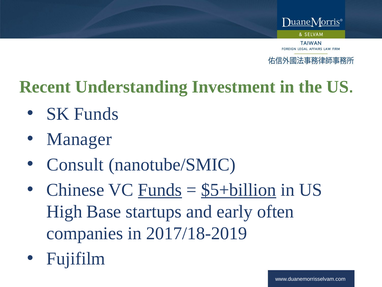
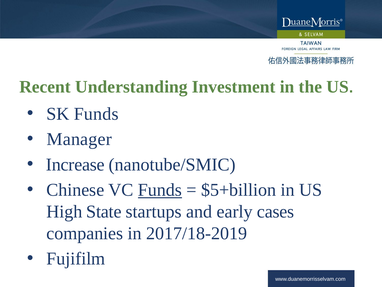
Consult: Consult -> Increase
$5+billion underline: present -> none
Base: Base -> State
often: often -> cases
